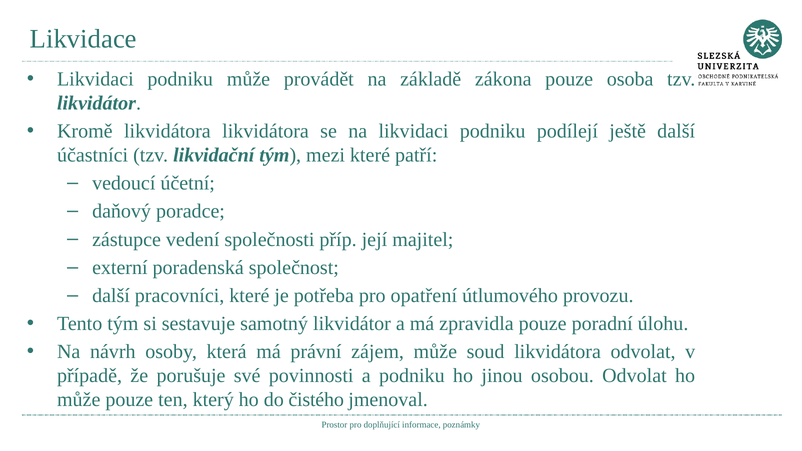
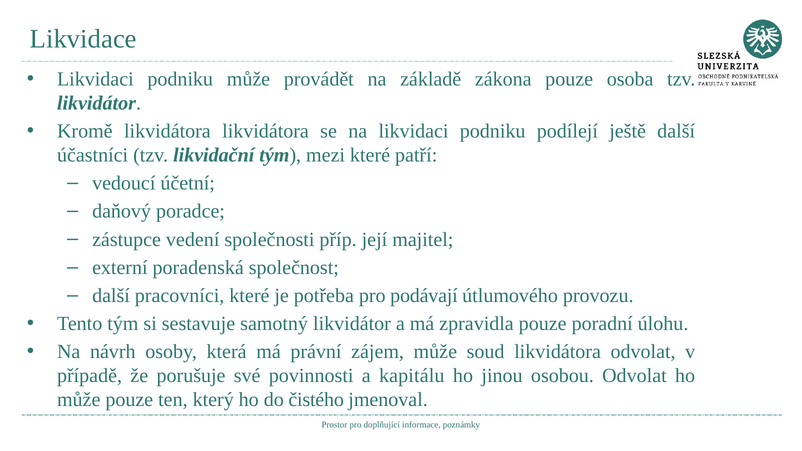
opatření: opatření -> podávají
a podniku: podniku -> kapitálu
